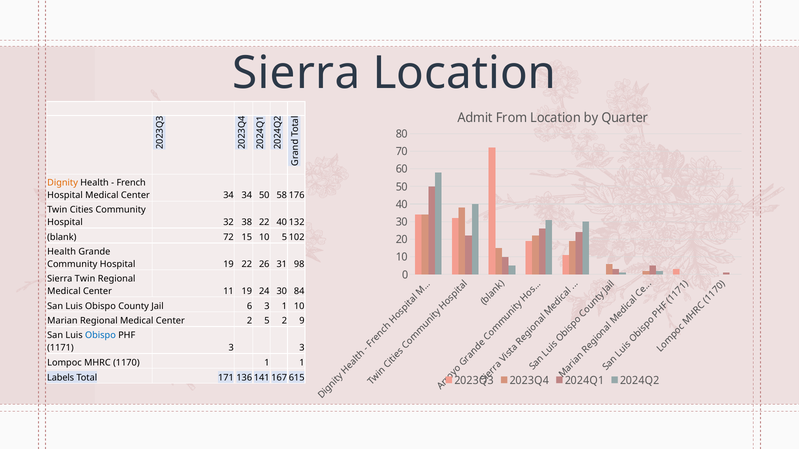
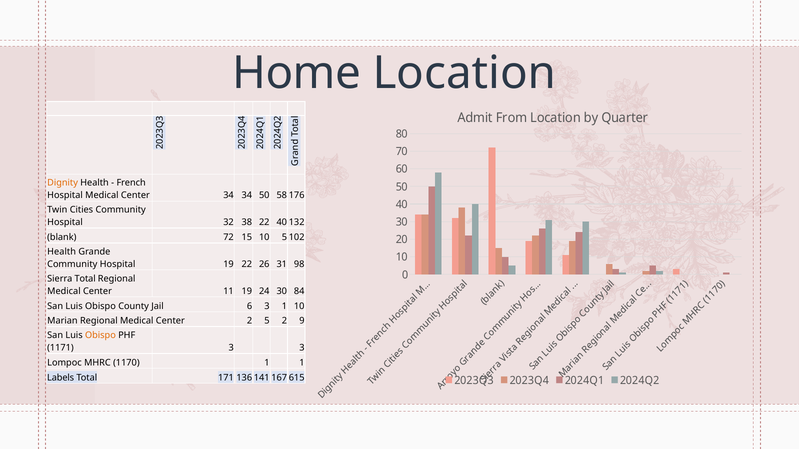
Sierra at (296, 73): Sierra -> Home
Sierra Twin: Twin -> Total
Obispo at (100, 336) colour: blue -> orange
